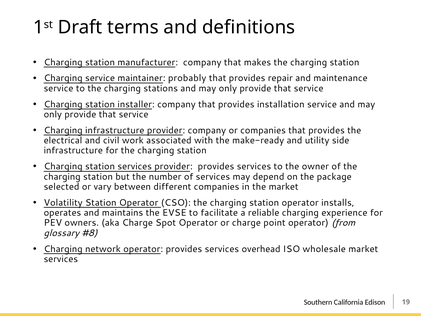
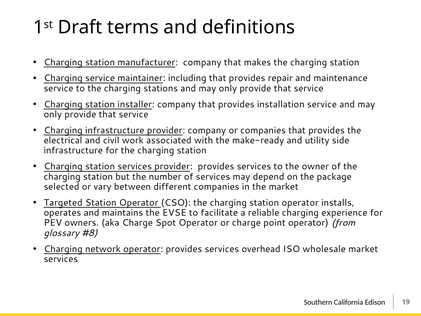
probably: probably -> including
Volatility: Volatility -> Targeted
